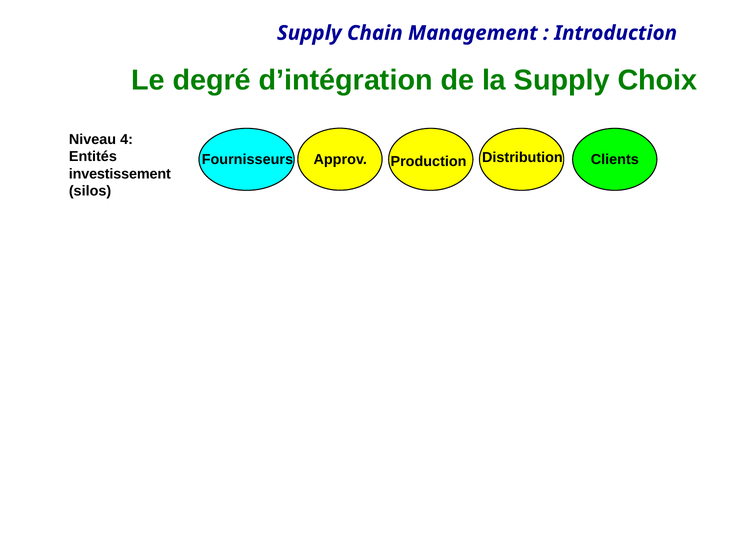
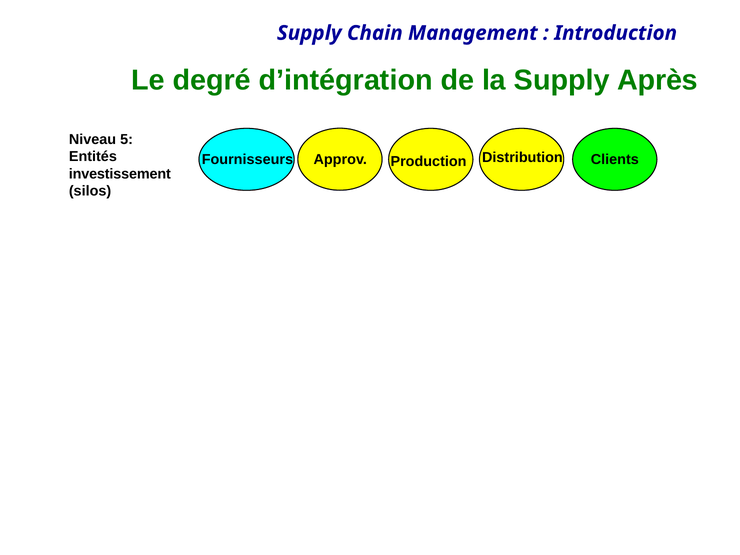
Choix: Choix -> Après
4: 4 -> 5
